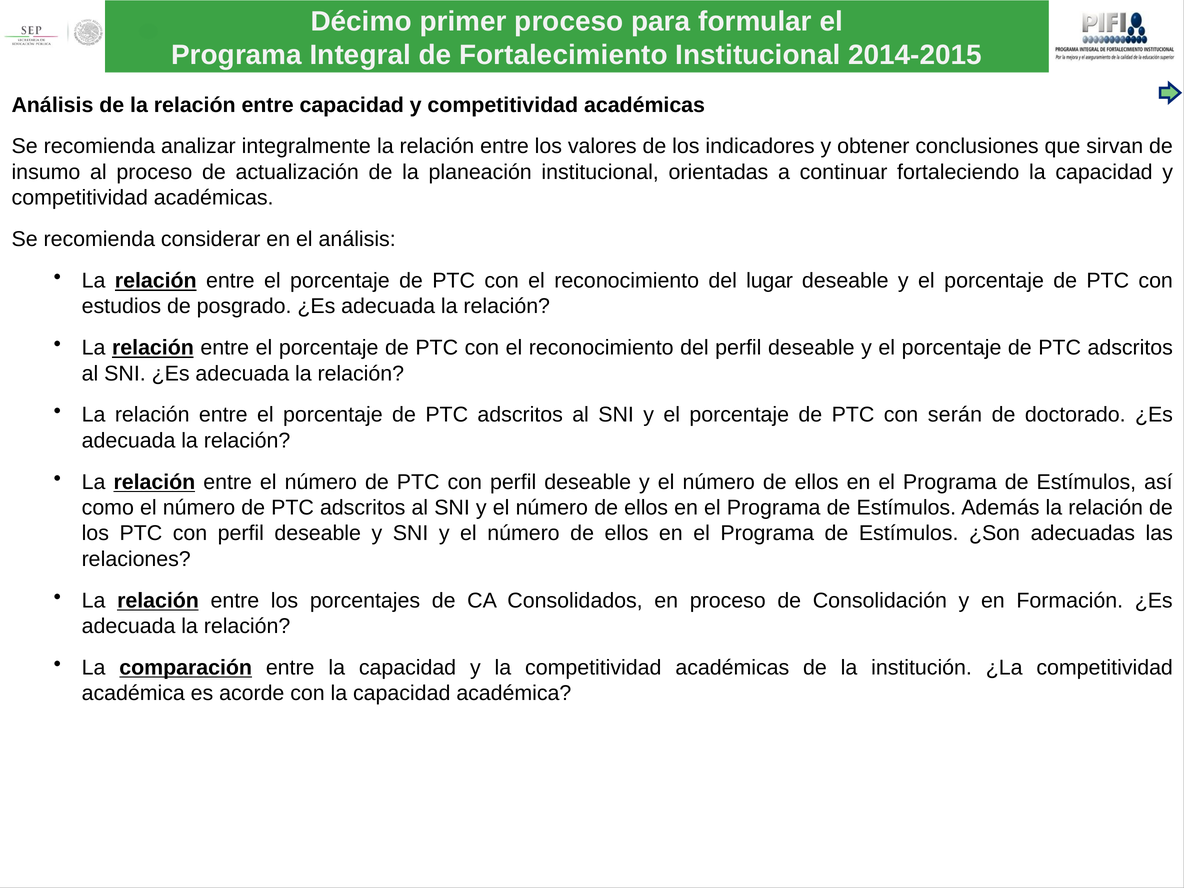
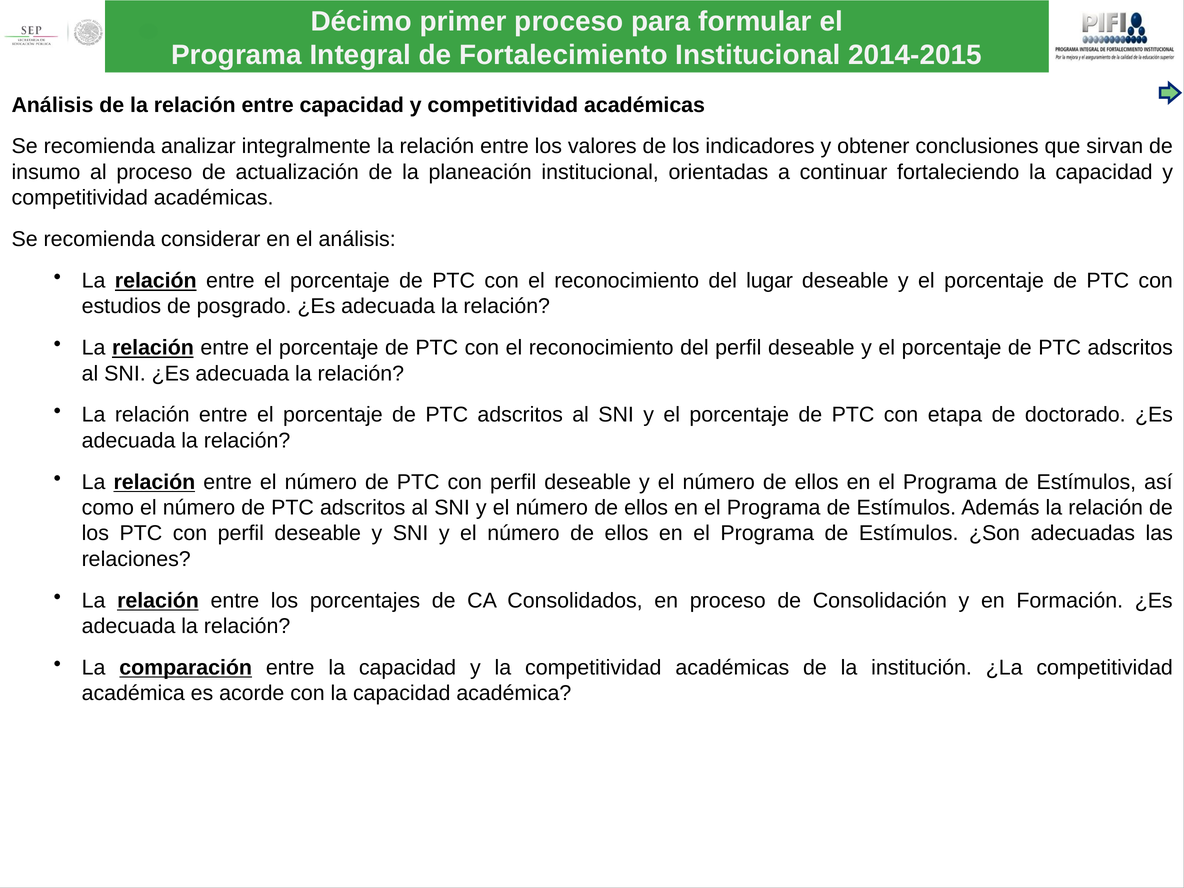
serán: serán -> etapa
